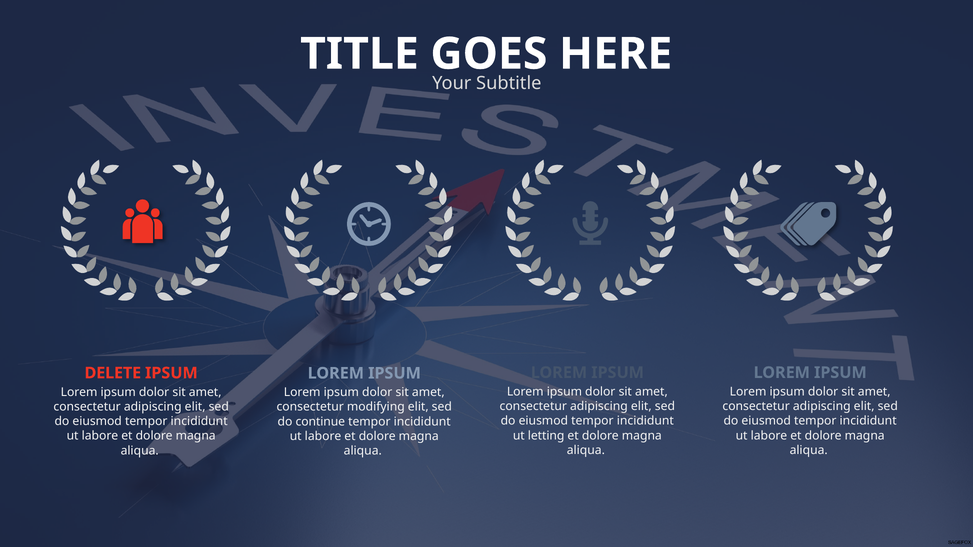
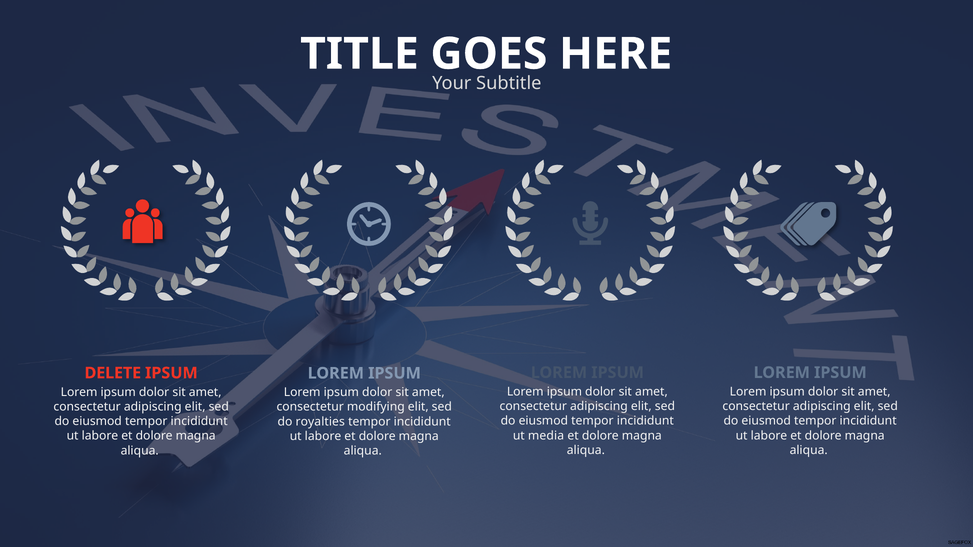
continue: continue -> royalties
letting: letting -> media
